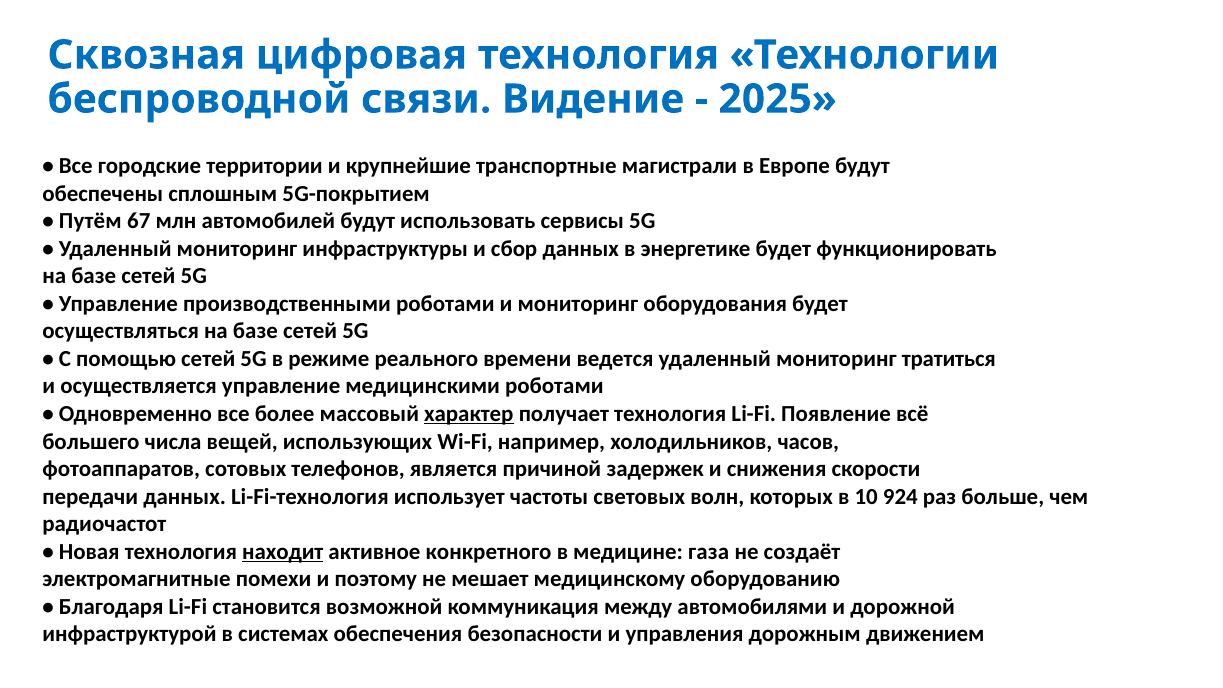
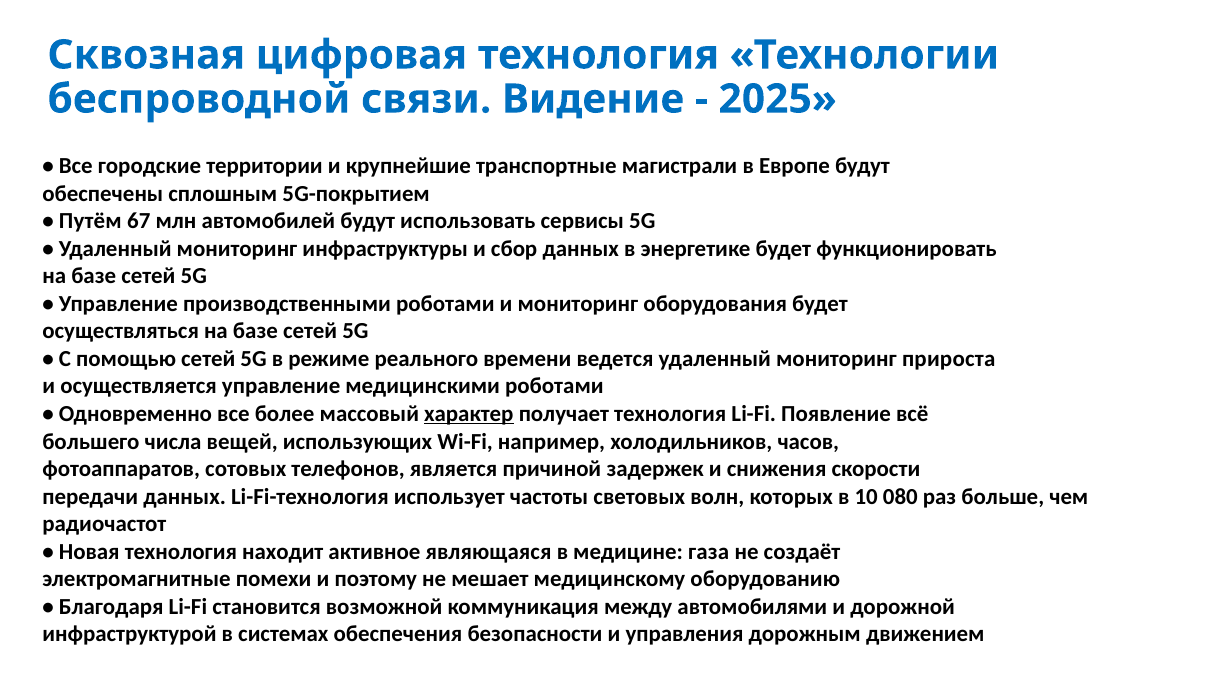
тратиться: тратиться -> прироста
924: 924 -> 080
находит underline: present -> none
конкретного: конкретного -> являющаяся
